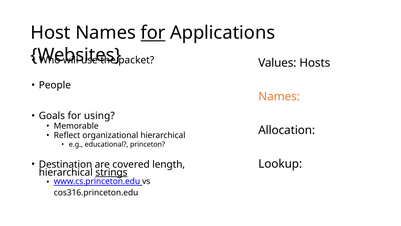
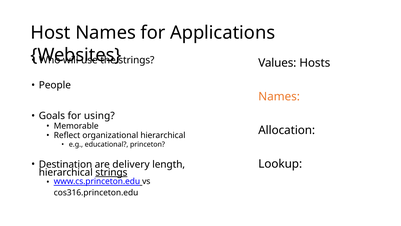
for at (153, 33) underline: present -> none
packet at (136, 60): packet -> strings
covered: covered -> delivery
